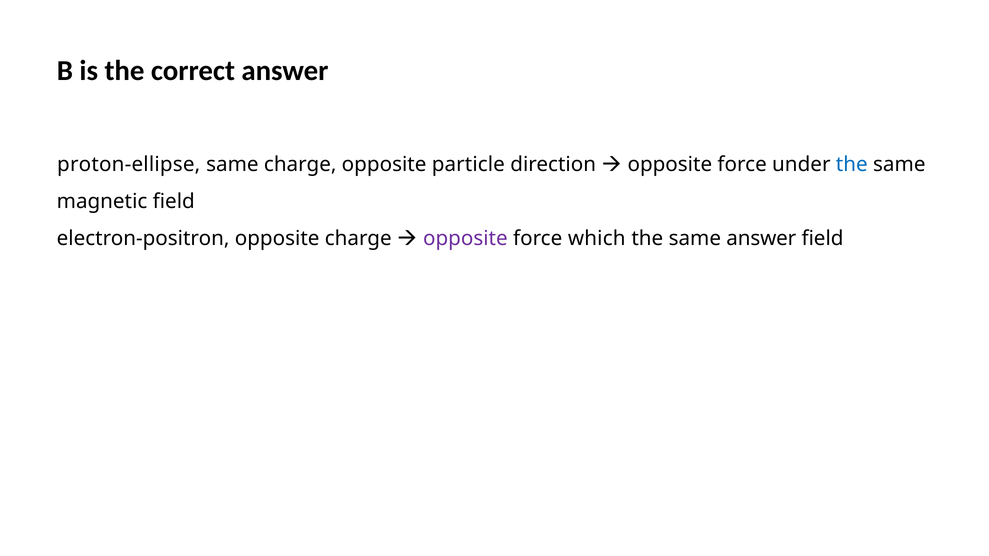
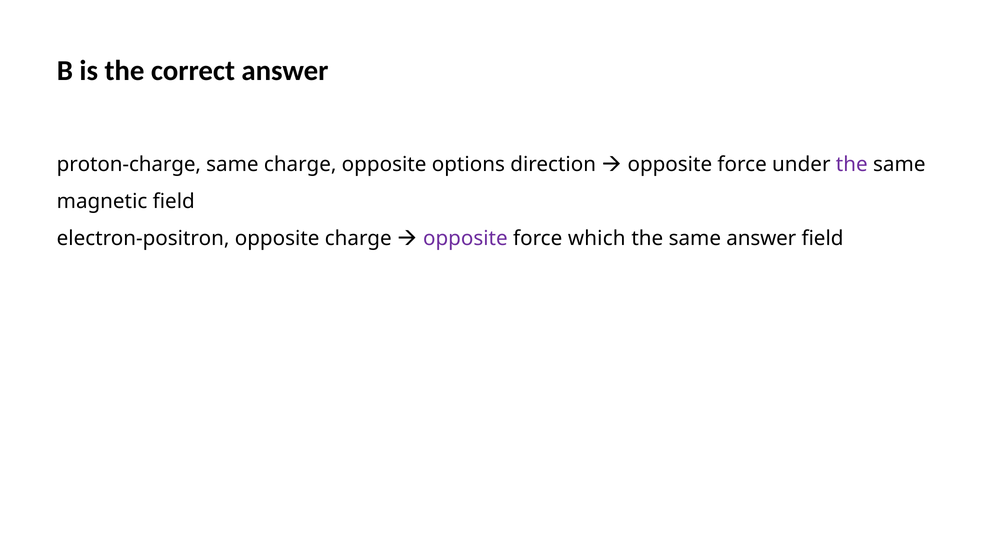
proton-ellipse: proton-ellipse -> proton-charge
particle: particle -> options
the at (852, 165) colour: blue -> purple
